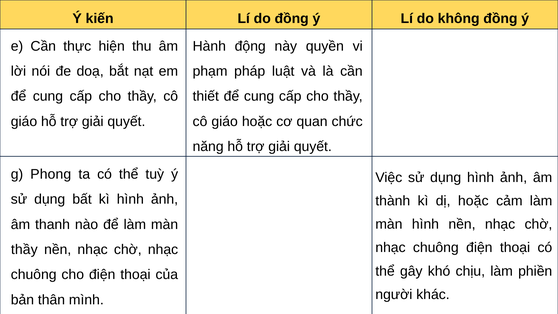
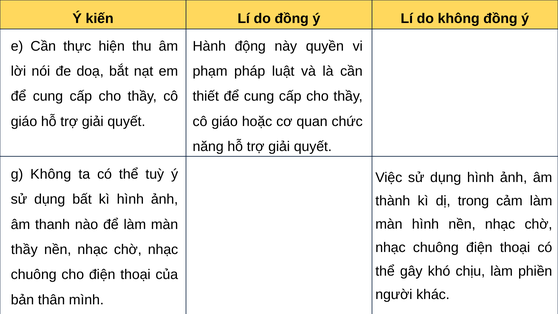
g Phong: Phong -> Không
dị hoặc: hoặc -> trong
